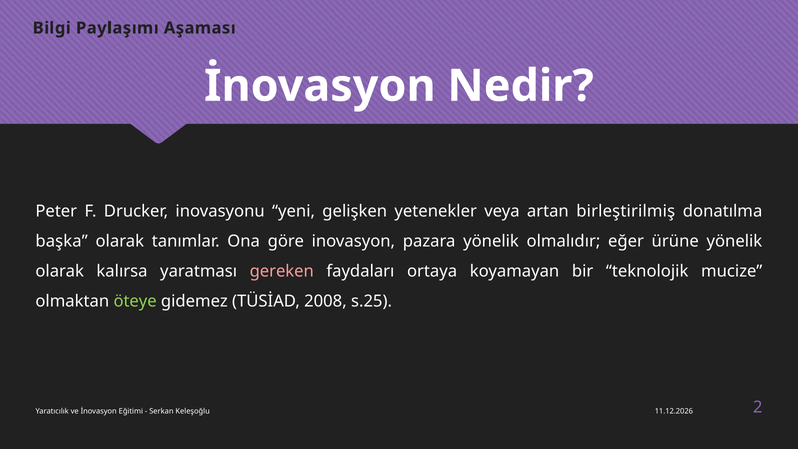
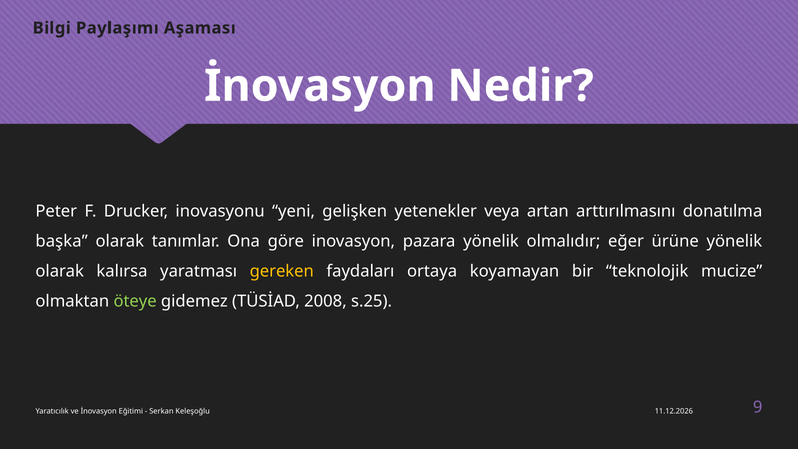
birleştirilmiş: birleştirilmiş -> arttırılmasını
gereken colour: pink -> yellow
2: 2 -> 9
